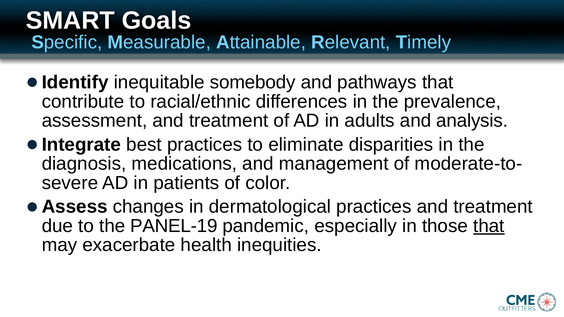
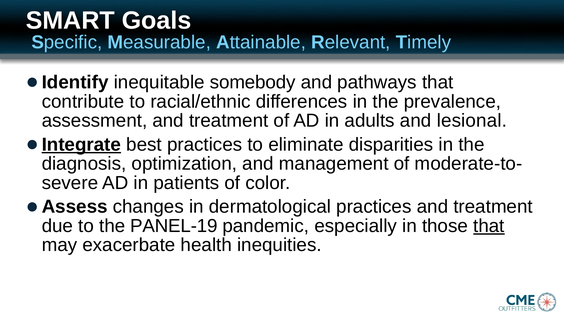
analysis: analysis -> lesional
Integrate underline: none -> present
medications: medications -> optimization
